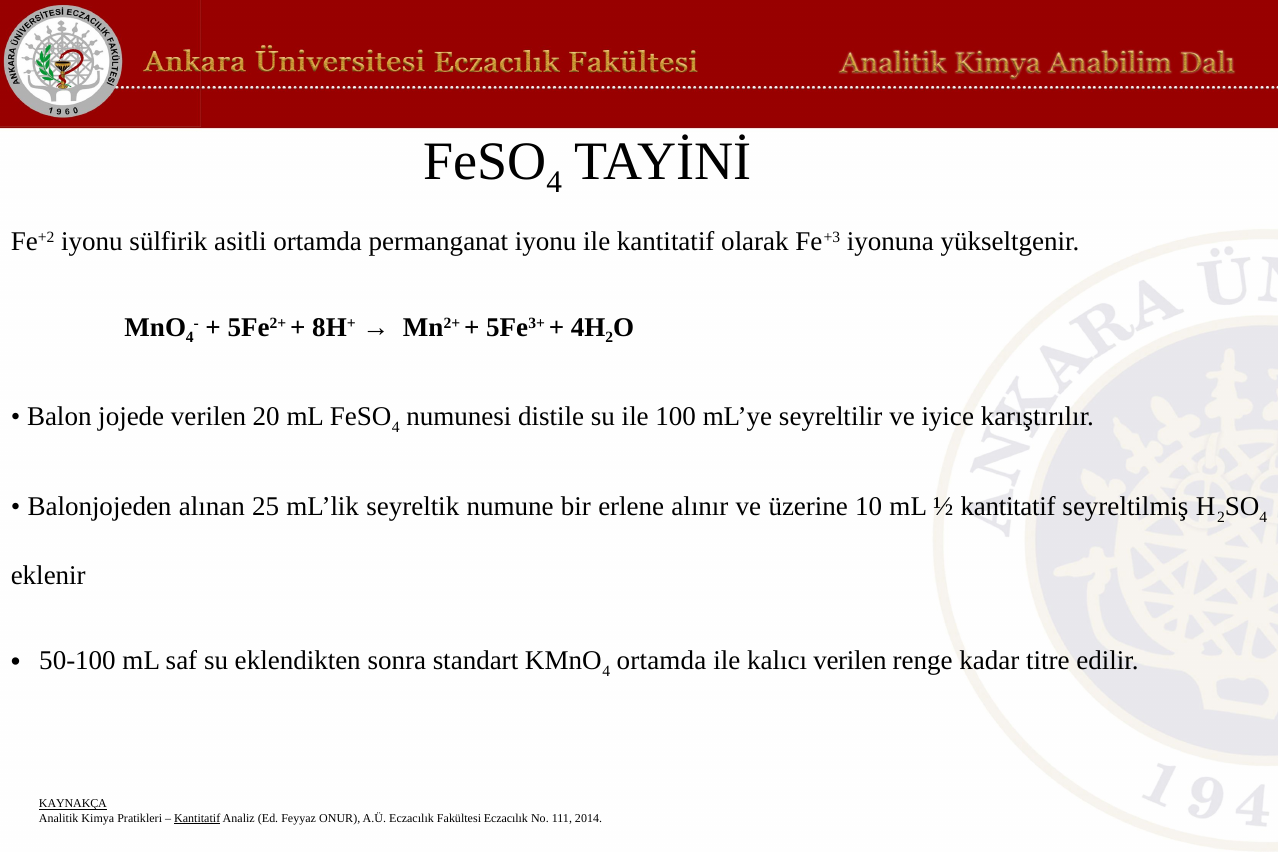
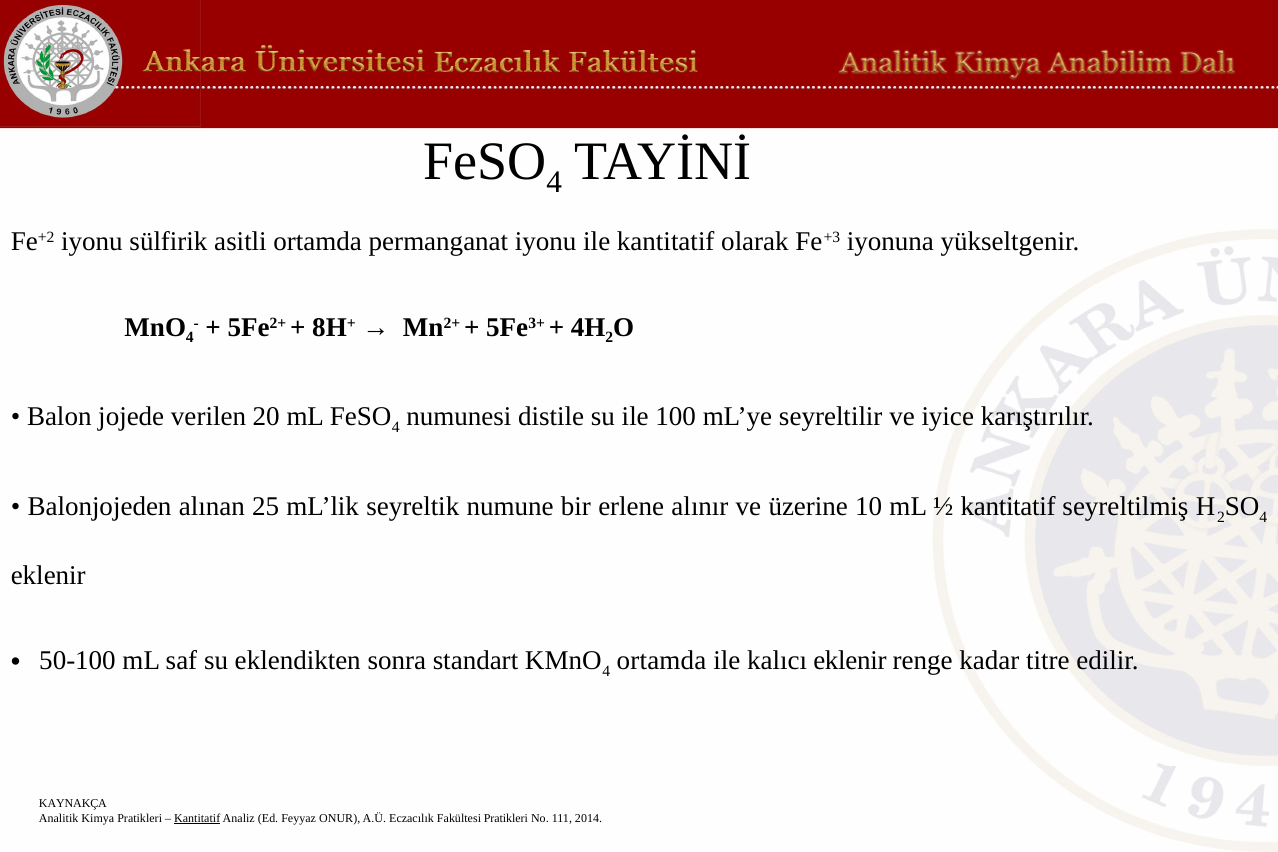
kalıcı verilen: verilen -> eklenir
KAYNAKÇA underline: present -> none
Fakültesi Eczacılık: Eczacılık -> Pratikleri
